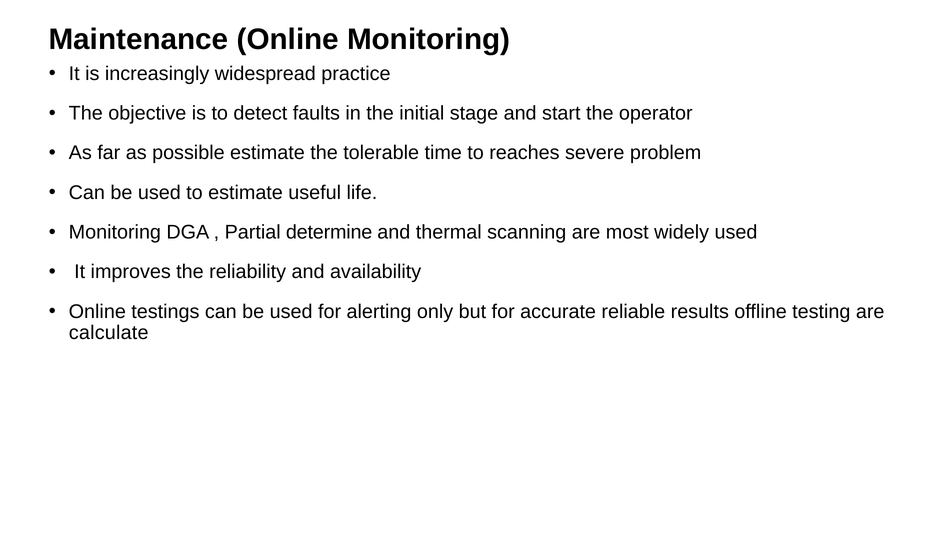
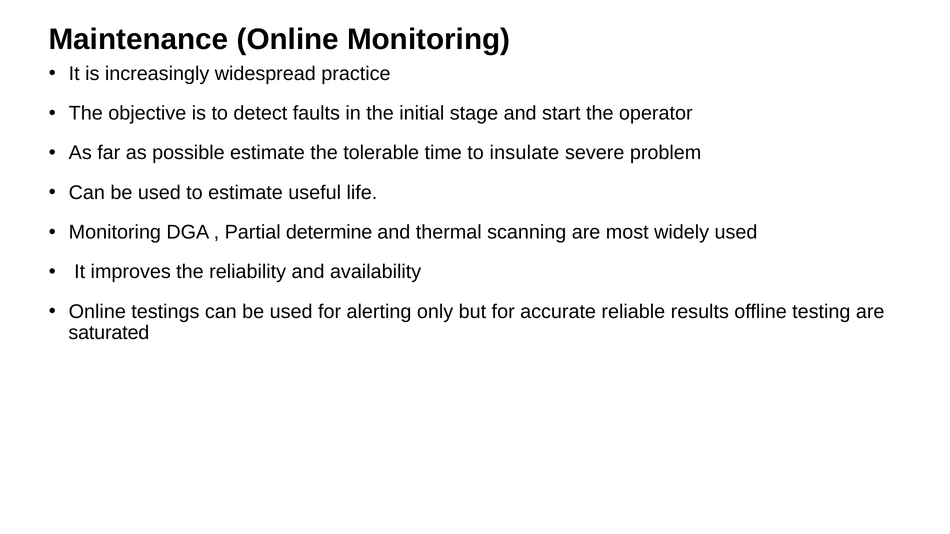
reaches: reaches -> insulate
calculate: calculate -> saturated
